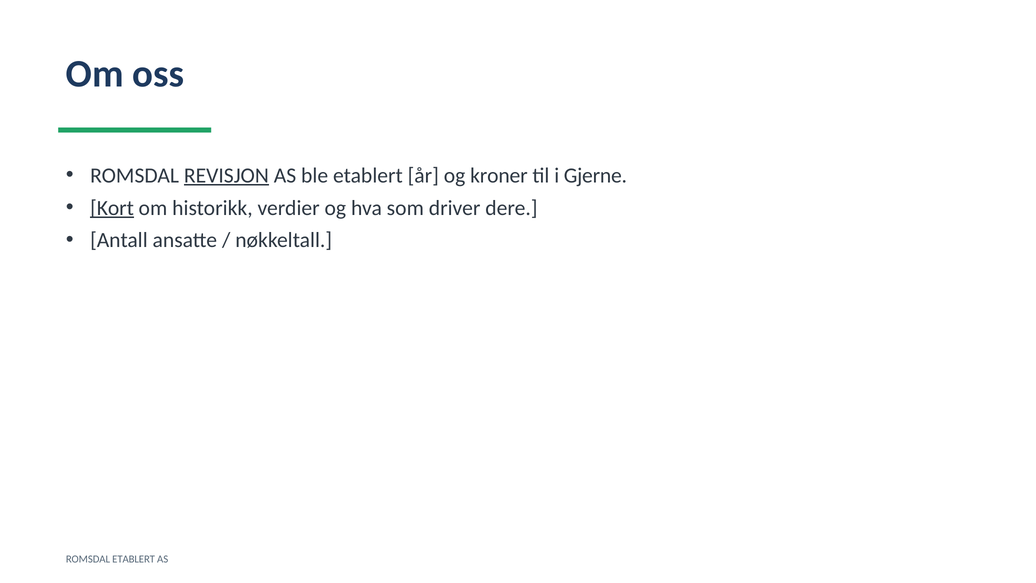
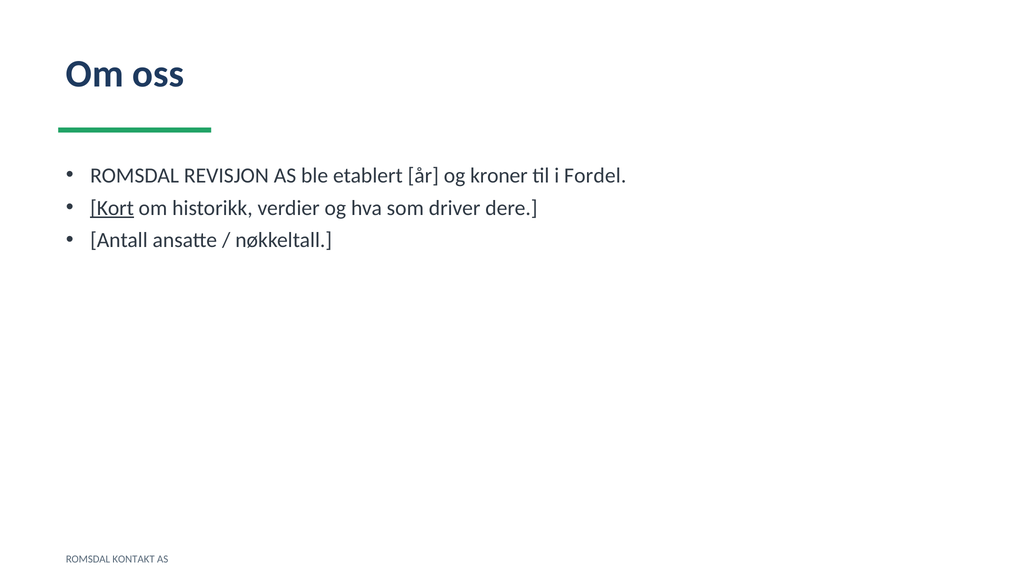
REVISJON underline: present -> none
Gjerne: Gjerne -> Fordel
ROMSDAL ETABLERT: ETABLERT -> KONTAKT
